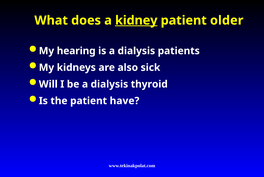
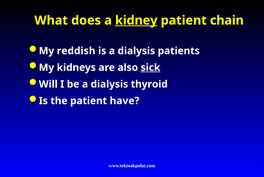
older: older -> chain
hearing: hearing -> reddish
sick underline: none -> present
